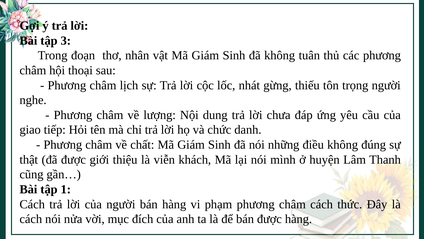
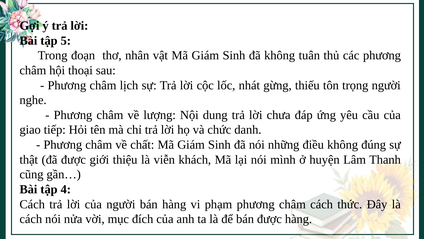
3: 3 -> 5
1: 1 -> 4
